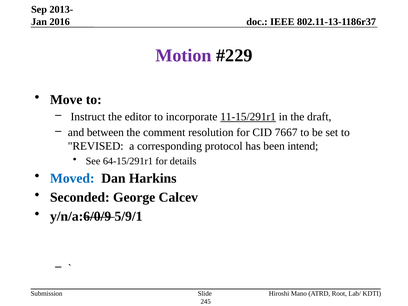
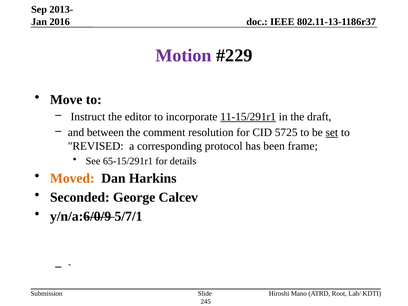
7667: 7667 -> 5725
set underline: none -> present
intend: intend -> frame
64-15/291r1: 64-15/291r1 -> 65-15/291r1
Moved colour: blue -> orange
5/9/1: 5/9/1 -> 5/7/1
